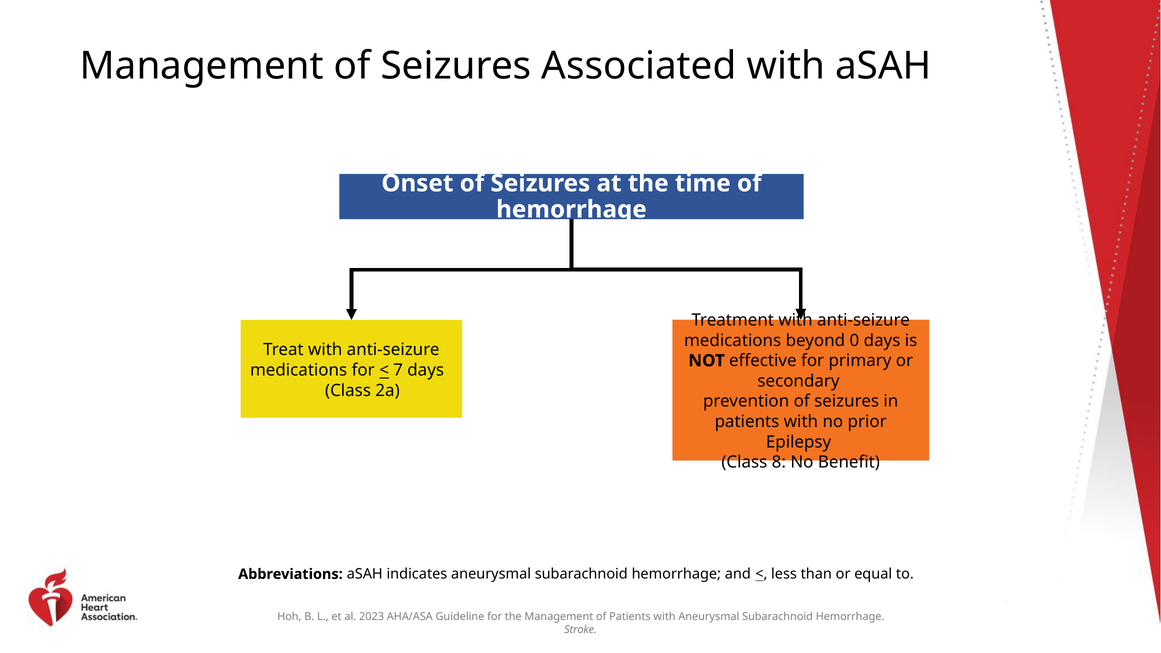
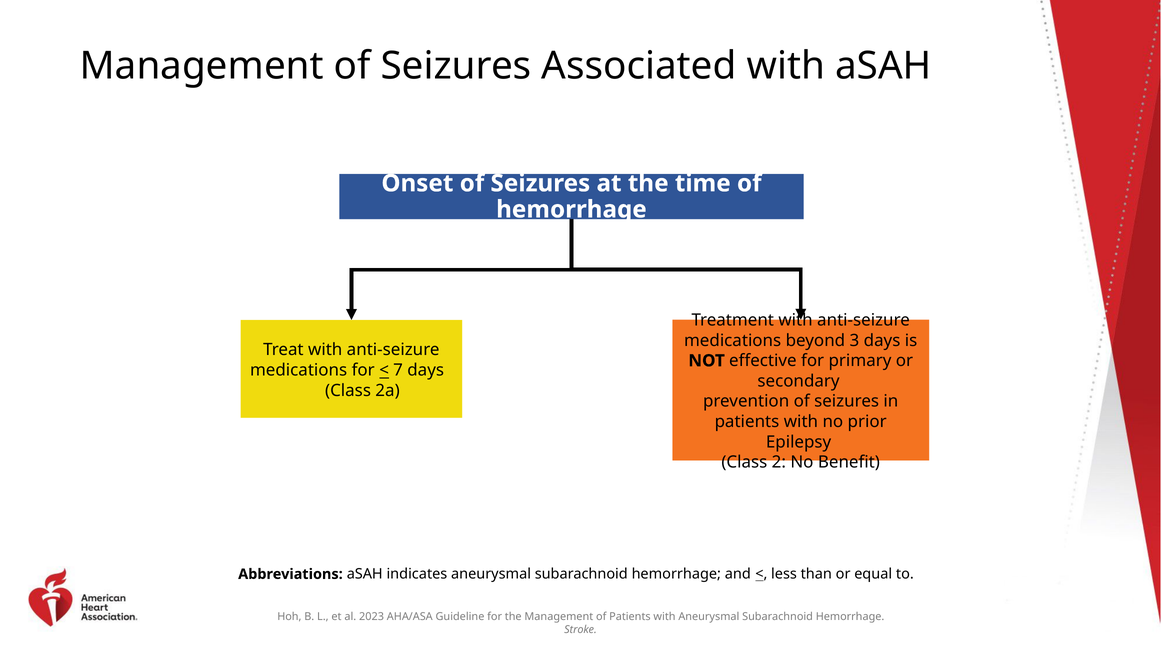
0: 0 -> 3
8: 8 -> 2
